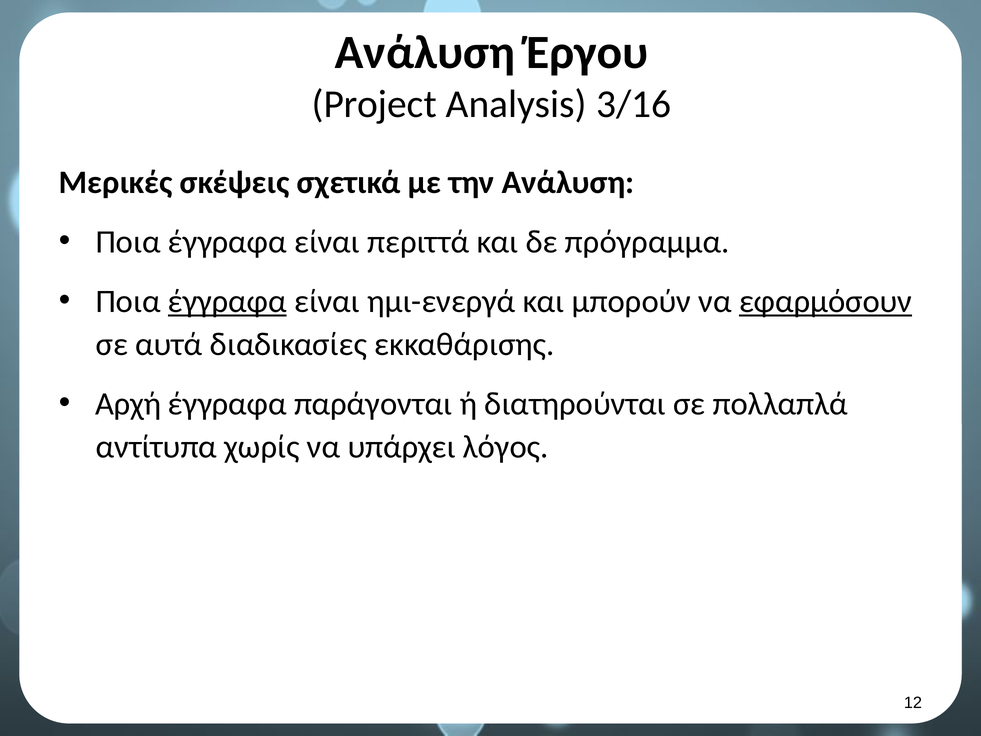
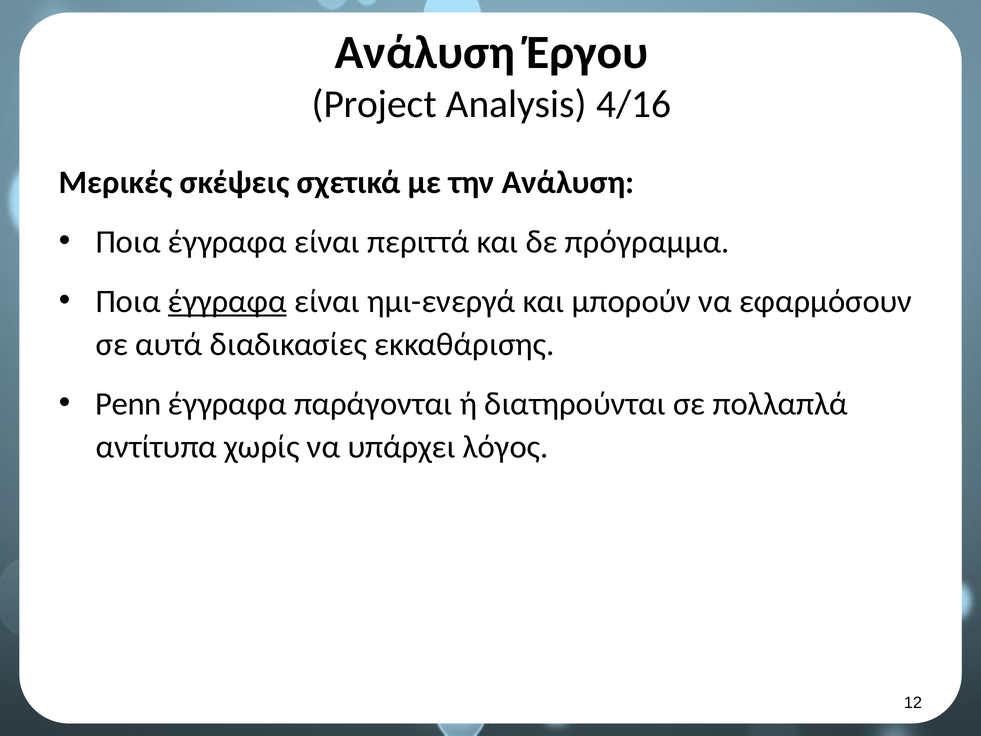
3/16: 3/16 -> 4/16
εφαρμόσουν underline: present -> none
Αρχή: Αρχή -> Penn
